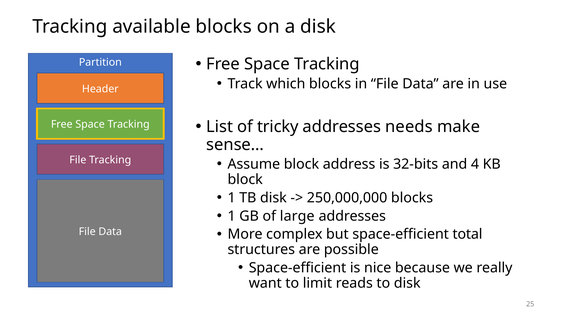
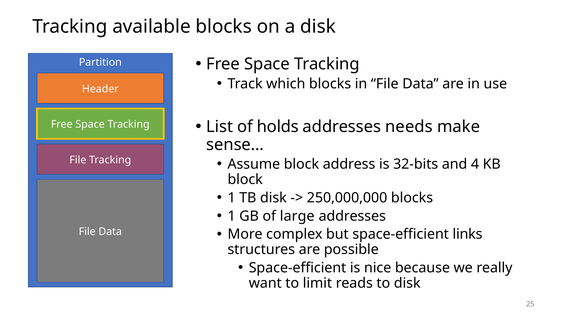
tricky: tricky -> holds
total: total -> links
